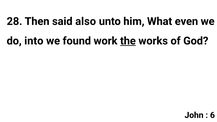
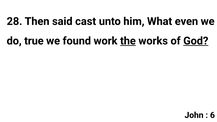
also: also -> cast
into: into -> true
God underline: none -> present
